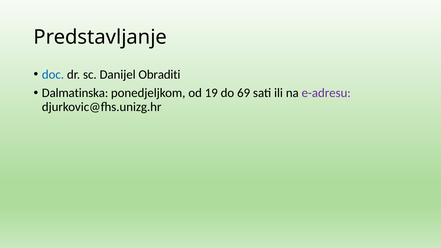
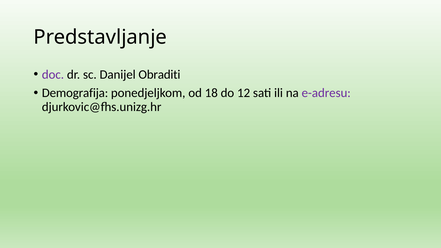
doc colour: blue -> purple
Dalmatinska: Dalmatinska -> Demografija
19: 19 -> 18
69: 69 -> 12
